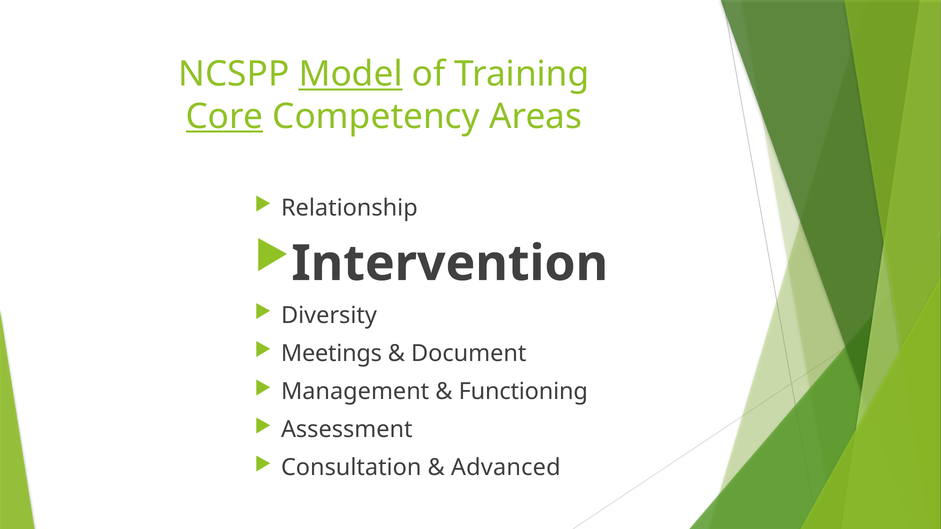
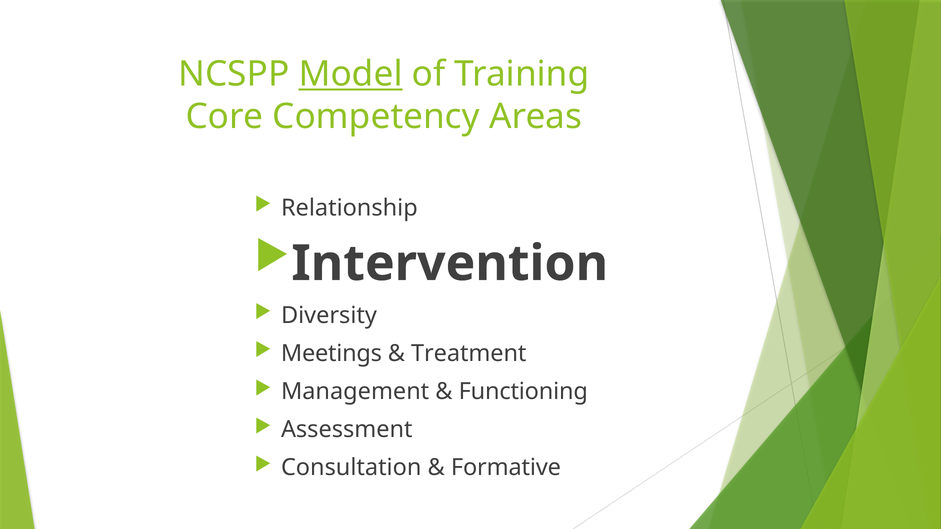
Core underline: present -> none
Document: Document -> Treatment
Advanced: Advanced -> Formative
